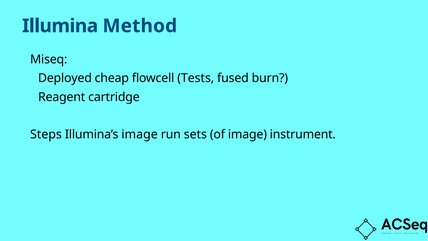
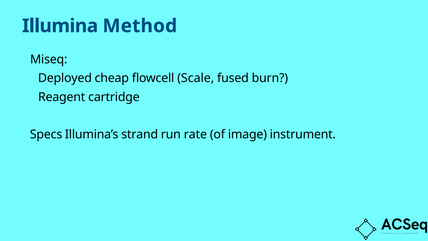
Tests: Tests -> Scale
Steps: Steps -> Specs
Illumina’s image: image -> strand
sets: sets -> rate
